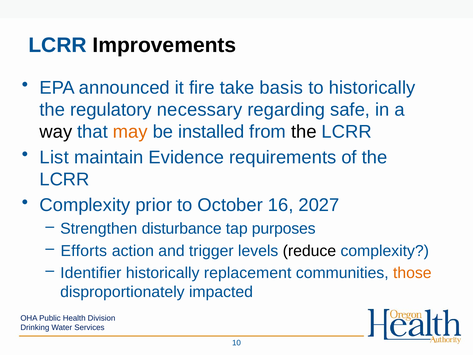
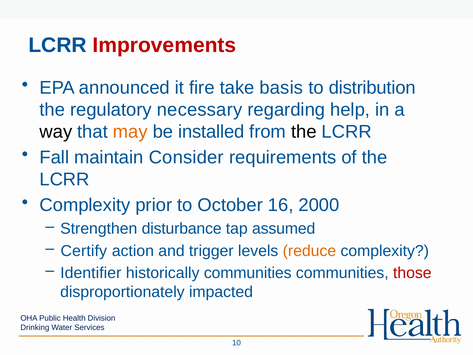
Improvements colour: black -> red
to historically: historically -> distribution
safe: safe -> help
List: List -> Fall
Evidence: Evidence -> Consider
2027: 2027 -> 2000
purposes: purposes -> assumed
Efforts: Efforts -> Certify
reduce colour: black -> orange
historically replacement: replacement -> communities
those colour: orange -> red
